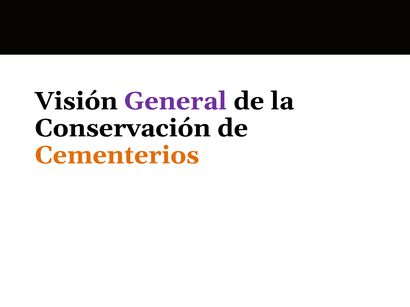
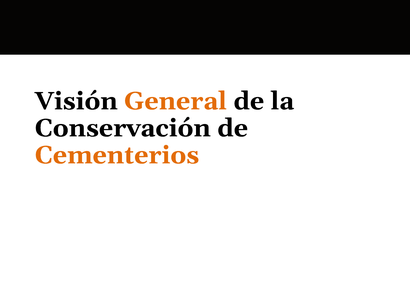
General colour: purple -> orange
